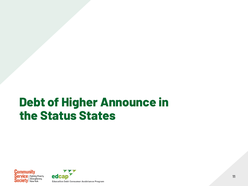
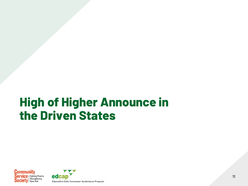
Debt: Debt -> High
Status: Status -> Driven
